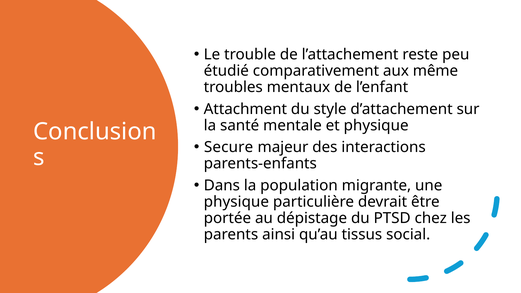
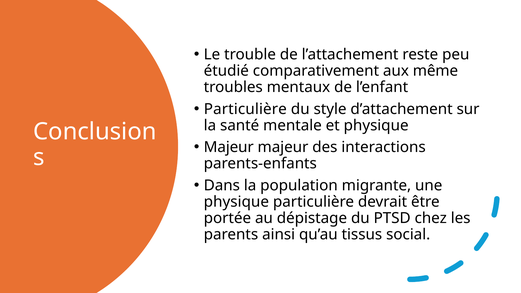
Attachment at (245, 109): Attachment -> Particulière
Secure at (229, 147): Secure -> Majeur
